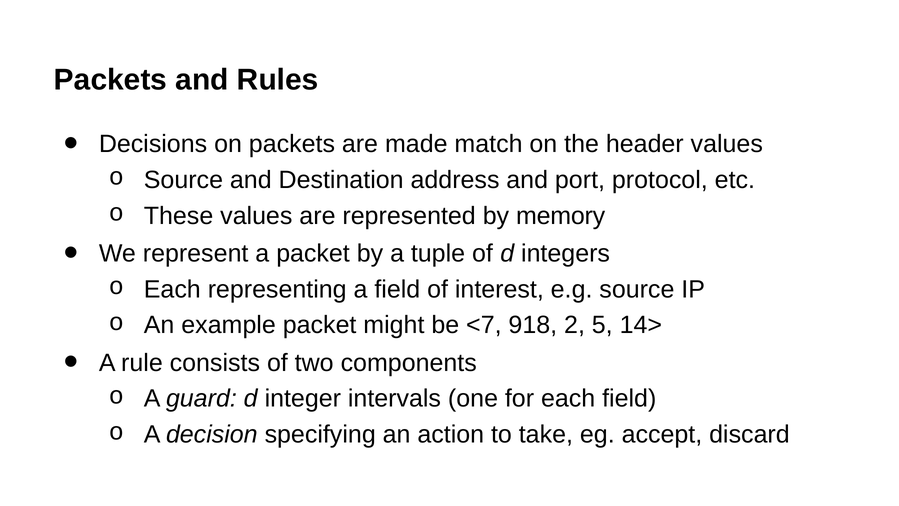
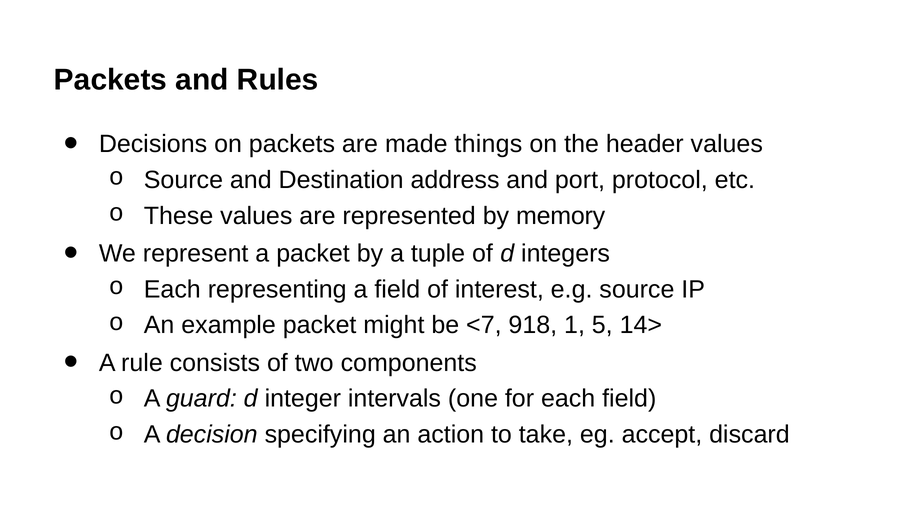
match: match -> things
2: 2 -> 1
